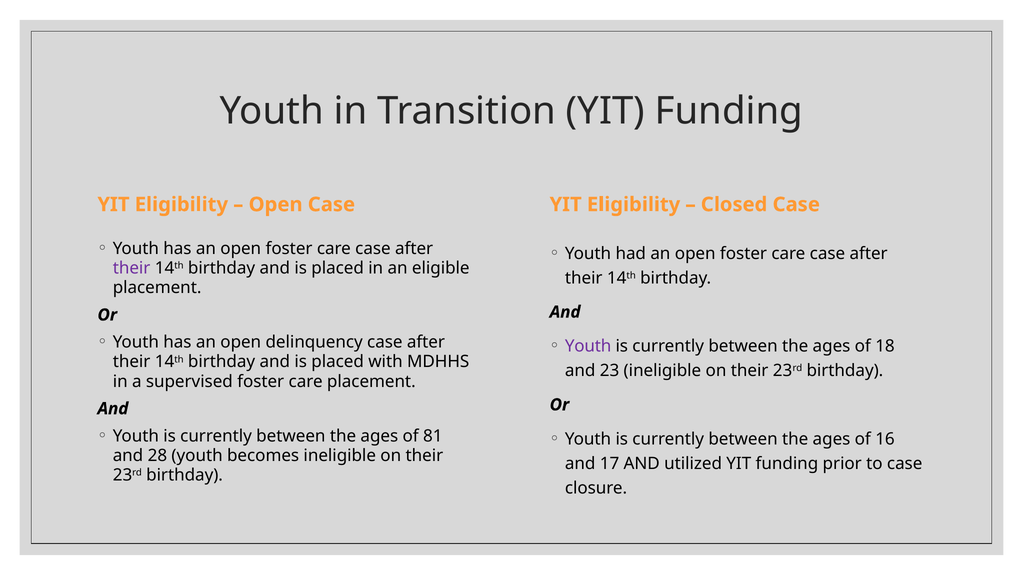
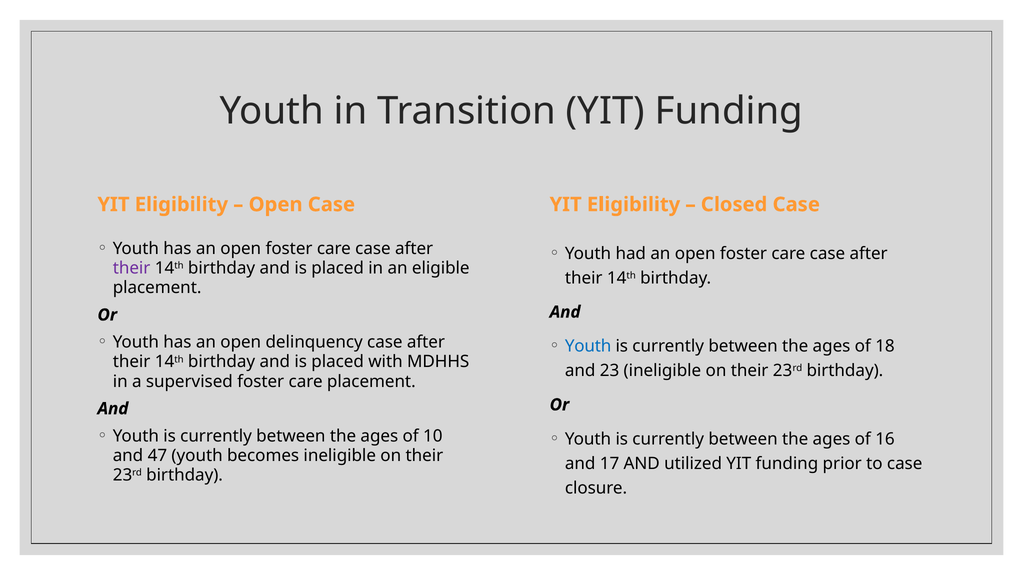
Youth at (588, 346) colour: purple -> blue
81: 81 -> 10
28: 28 -> 47
